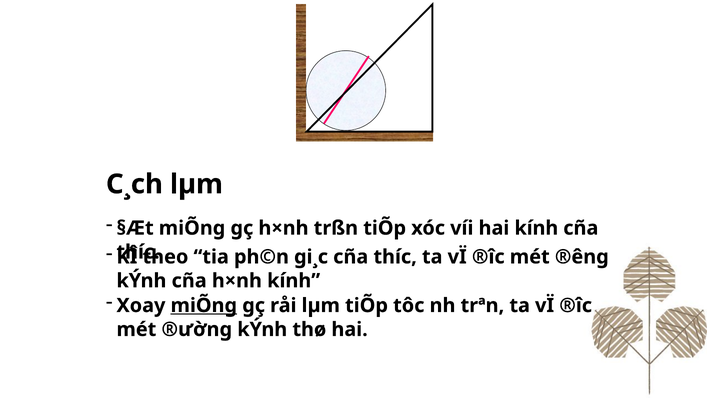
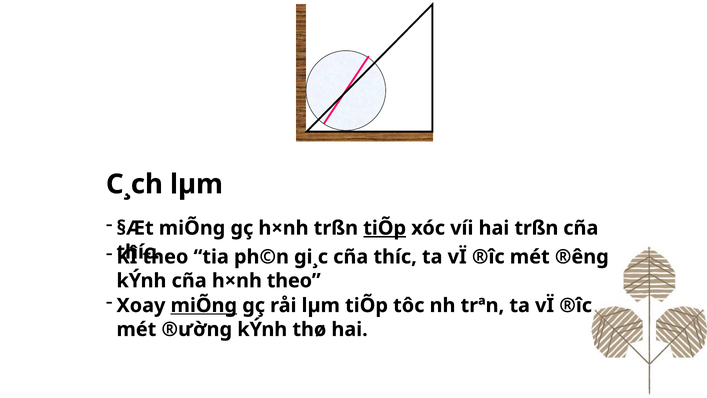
tiÕp at (385, 228) underline: none -> present
hai kính: kính -> trßn
h×nh kính: kính -> theo
